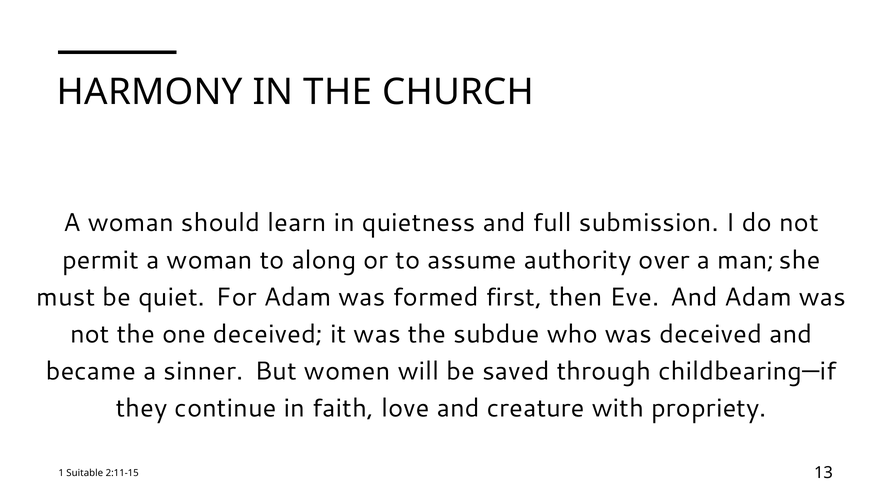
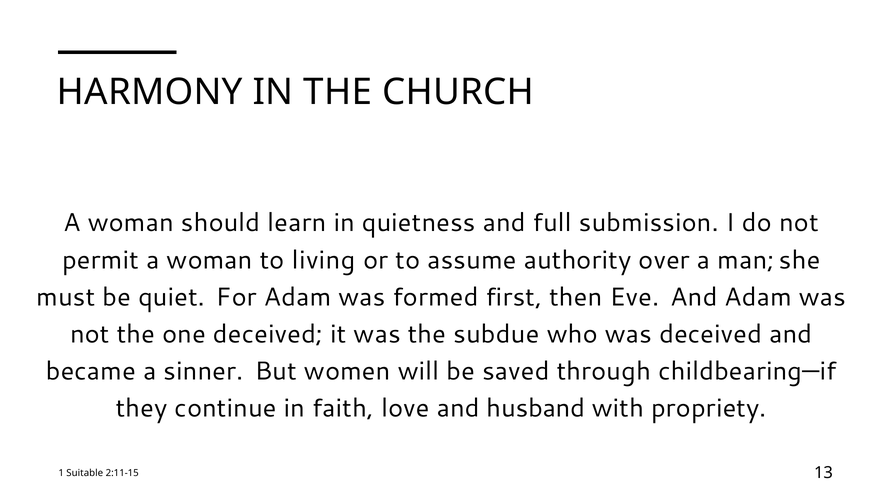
along: along -> living
creature: creature -> husband
